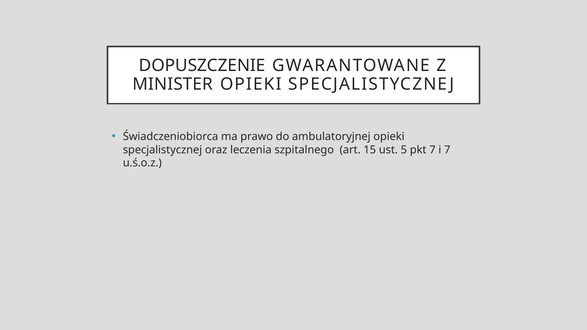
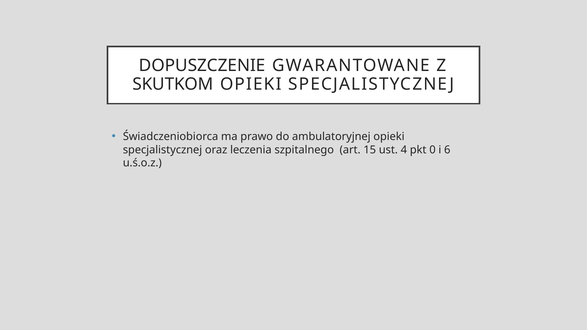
MINISTER: MINISTER -> SKUTKOM
5: 5 -> 4
pkt 7: 7 -> 0
i 7: 7 -> 6
